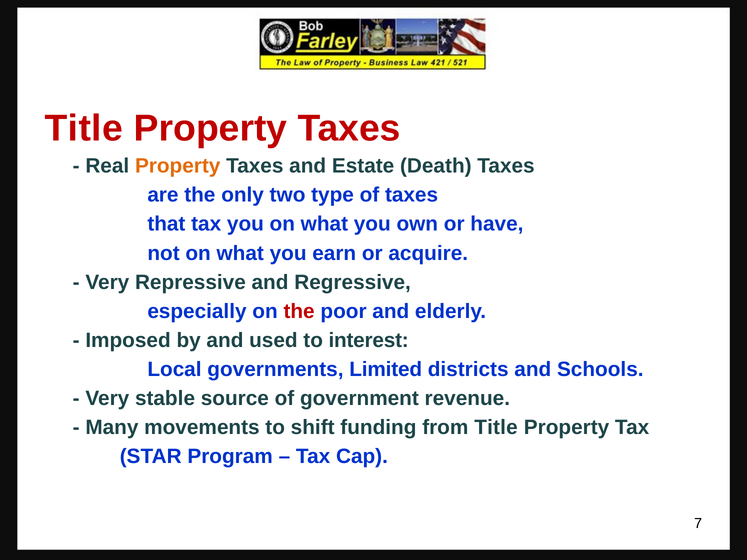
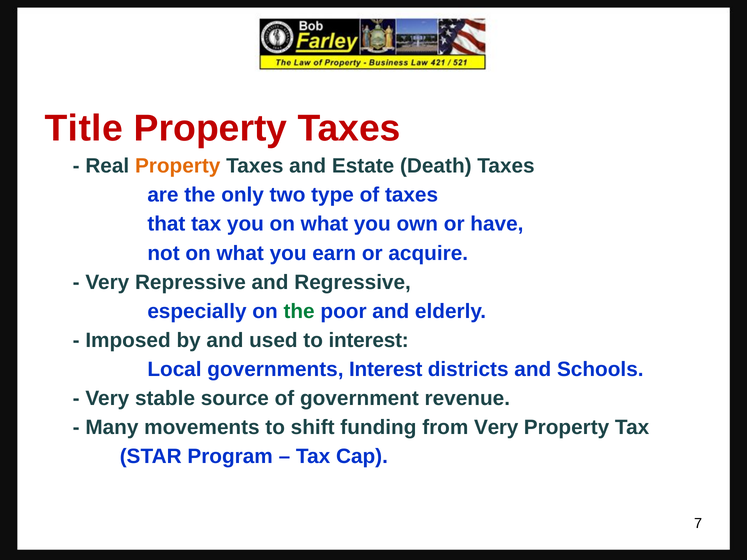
the at (299, 311) colour: red -> green
governments Limited: Limited -> Interest
from Title: Title -> Very
